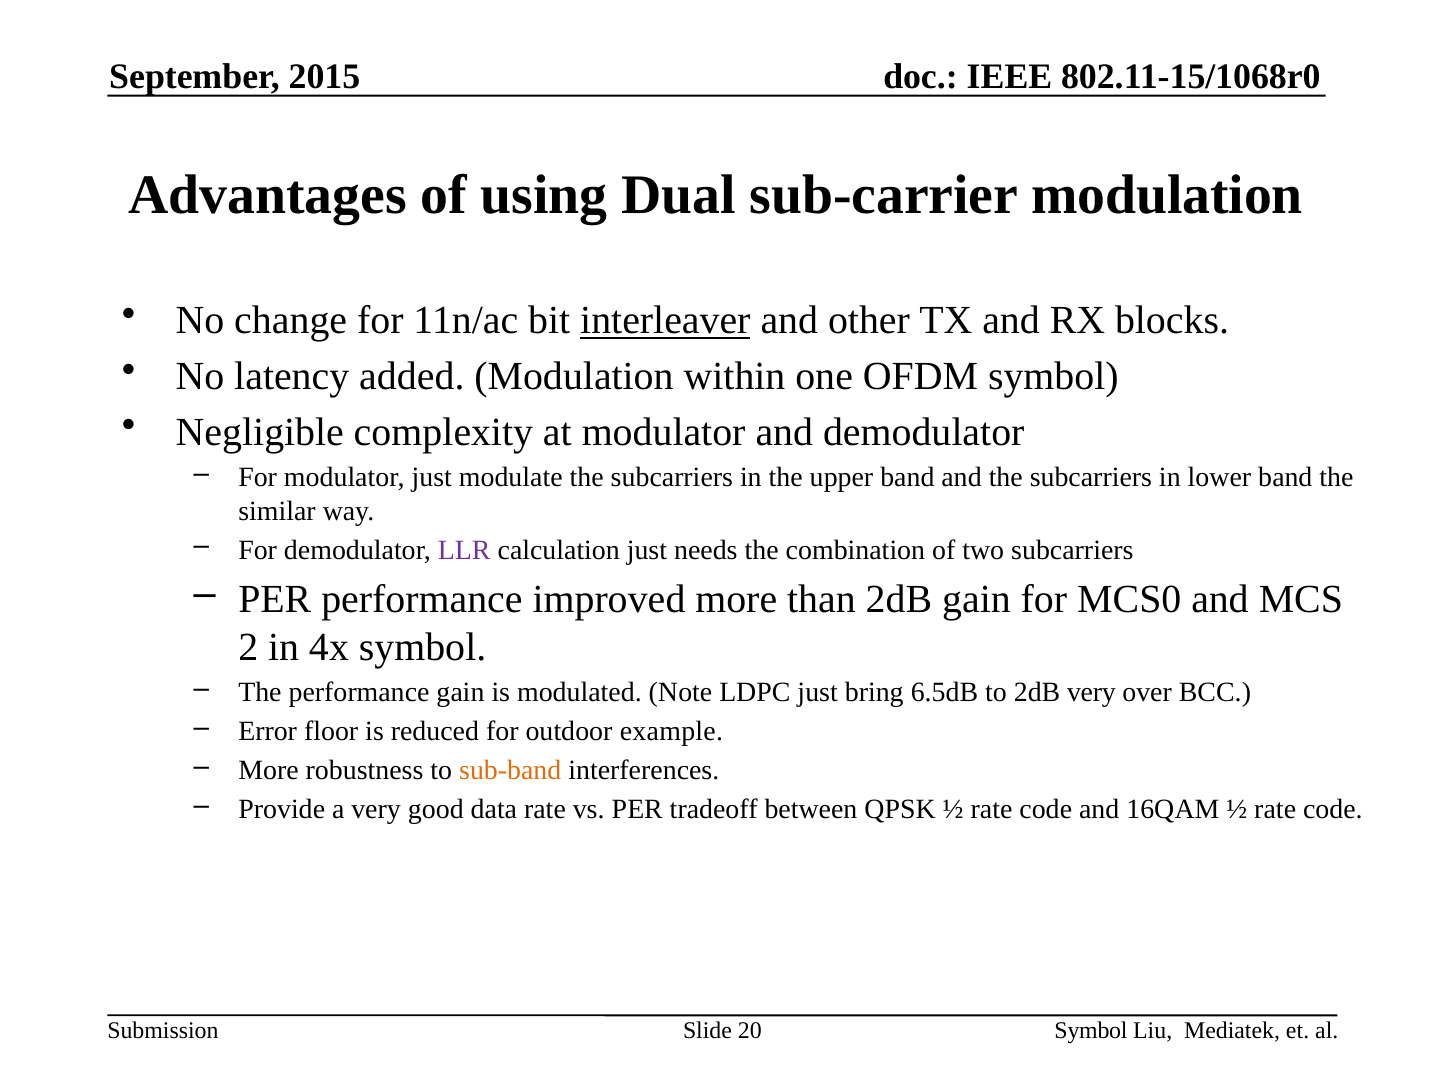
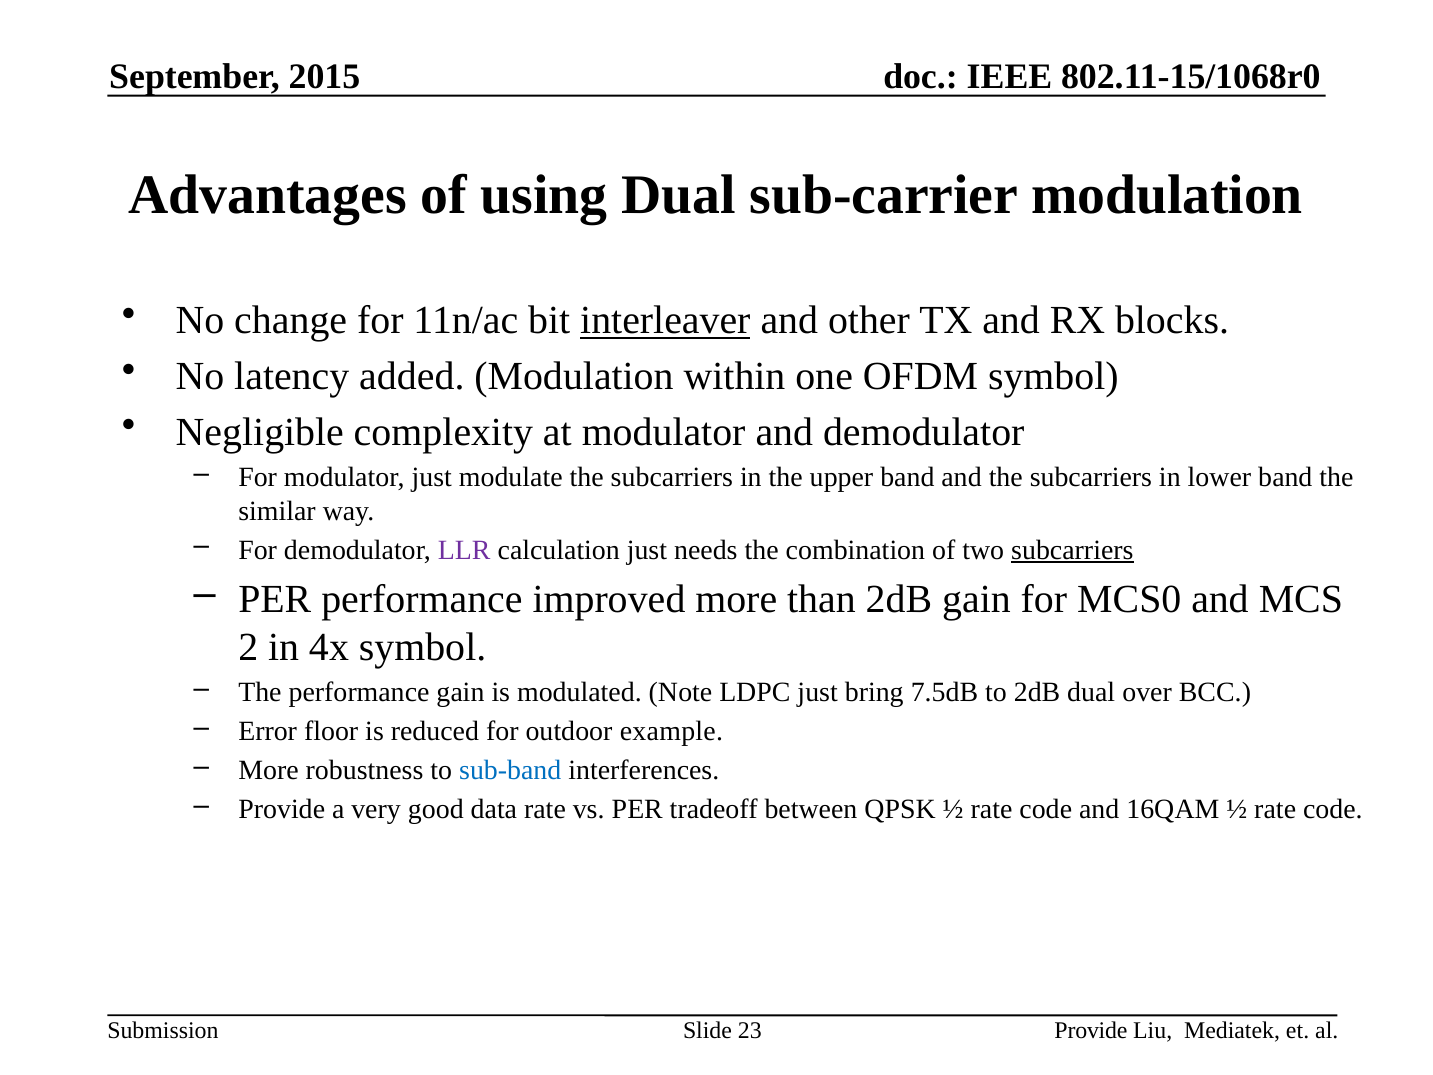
subcarriers at (1072, 550) underline: none -> present
6.5dB: 6.5dB -> 7.5dB
2dB very: very -> dual
sub-band colour: orange -> blue
20: 20 -> 23
Symbol at (1091, 1031): Symbol -> Provide
